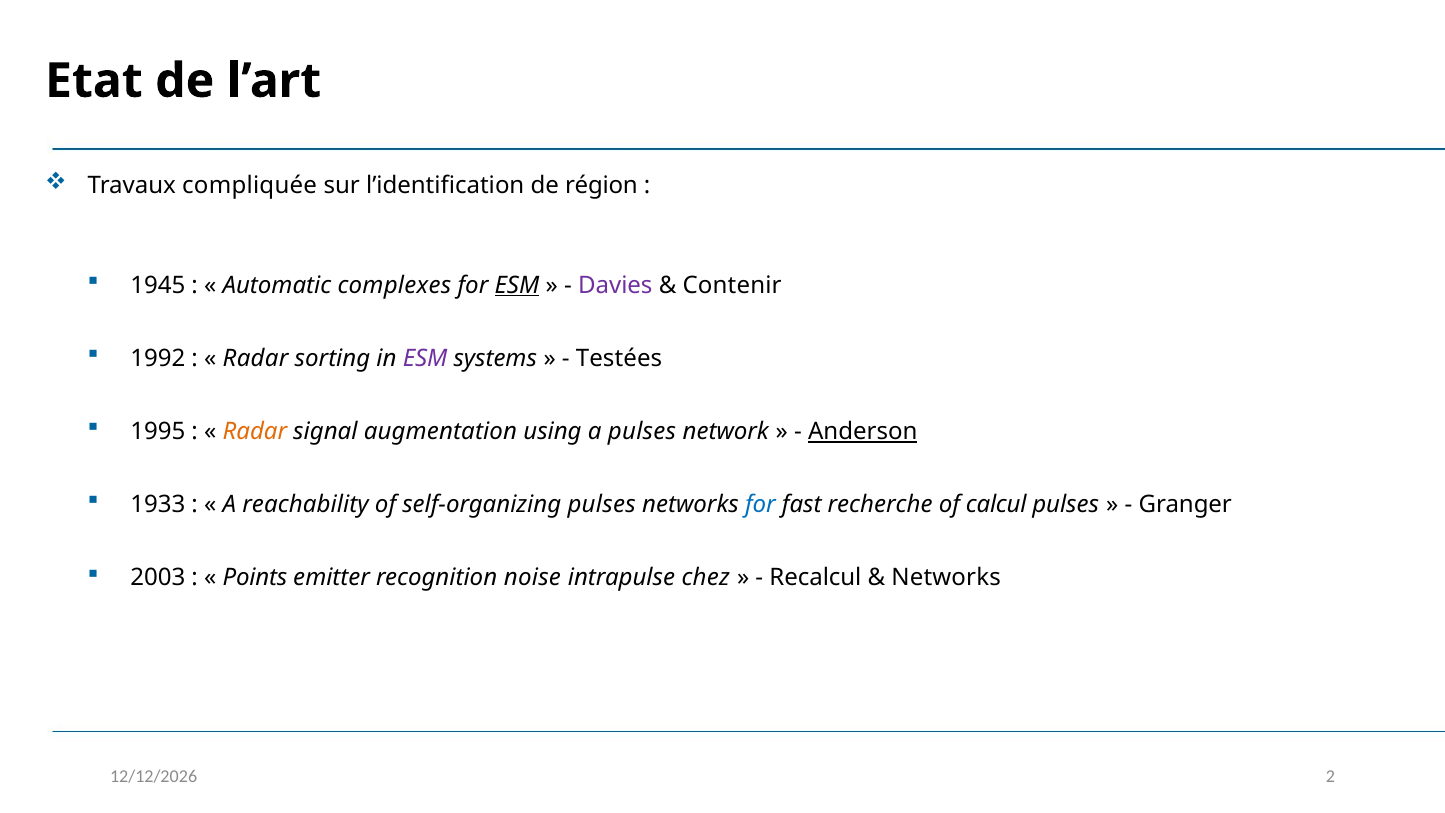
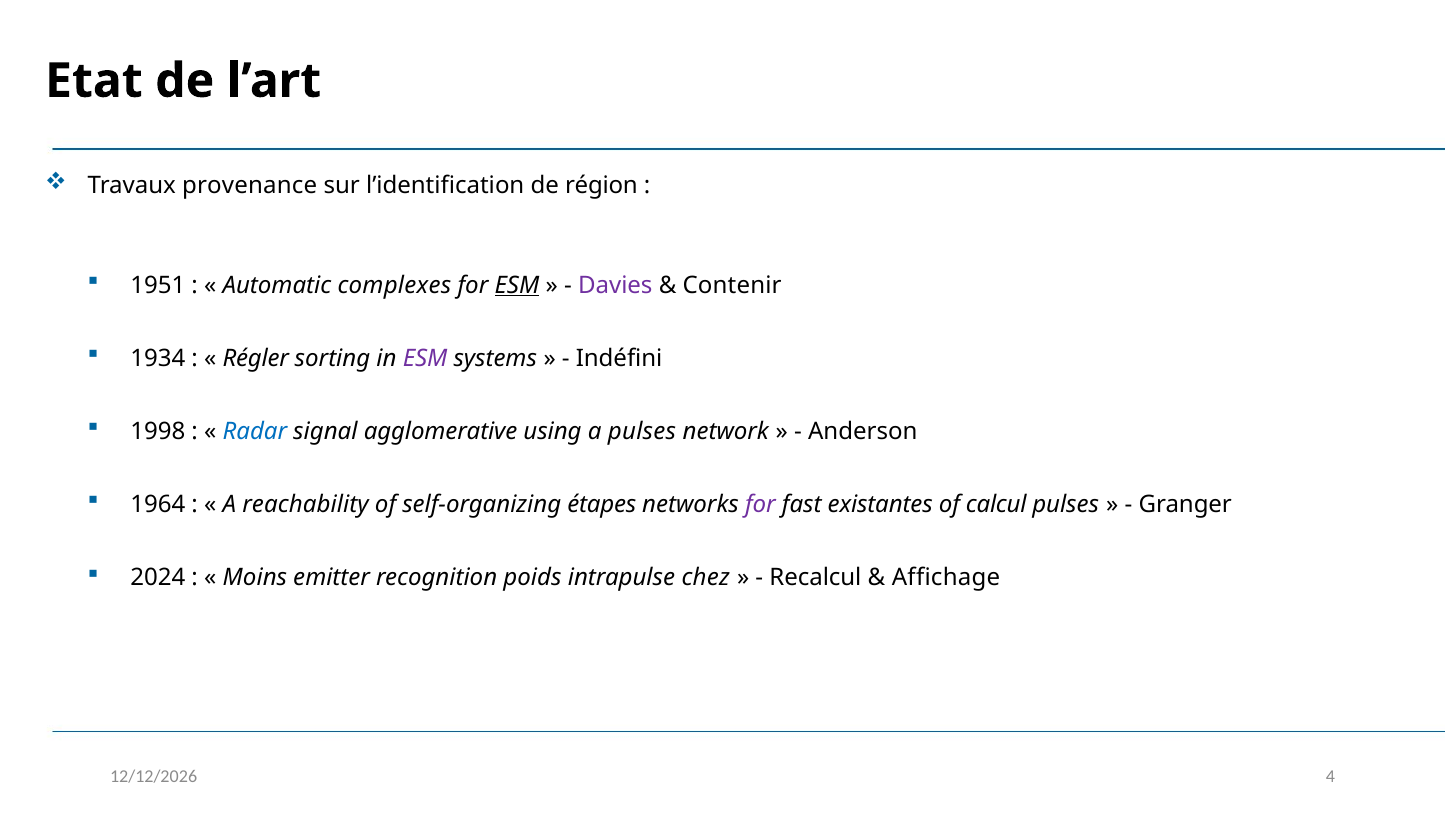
compliquée: compliquée -> provenance
1945: 1945 -> 1951
1992: 1992 -> 1934
Radar at (256, 358): Radar -> Régler
Testées: Testées -> Indéfini
1995: 1995 -> 1998
Radar at (255, 432) colour: orange -> blue
augmentation: augmentation -> agglomerative
Anderson underline: present -> none
1933: 1933 -> 1964
self-organizing pulses: pulses -> étapes
for at (760, 505) colour: blue -> purple
recherche: recherche -> existantes
2003: 2003 -> 2024
Points: Points -> Moins
noise: noise -> poids
Networks at (946, 578): Networks -> Affichage
2: 2 -> 4
